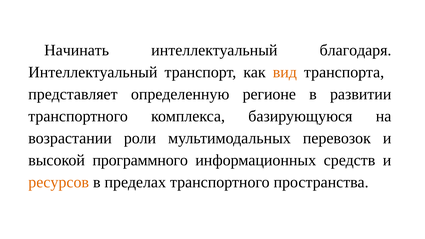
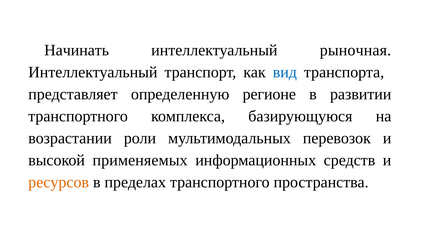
благодаря: благодаря -> рыночная
вид colour: orange -> blue
программного: программного -> применяемых
